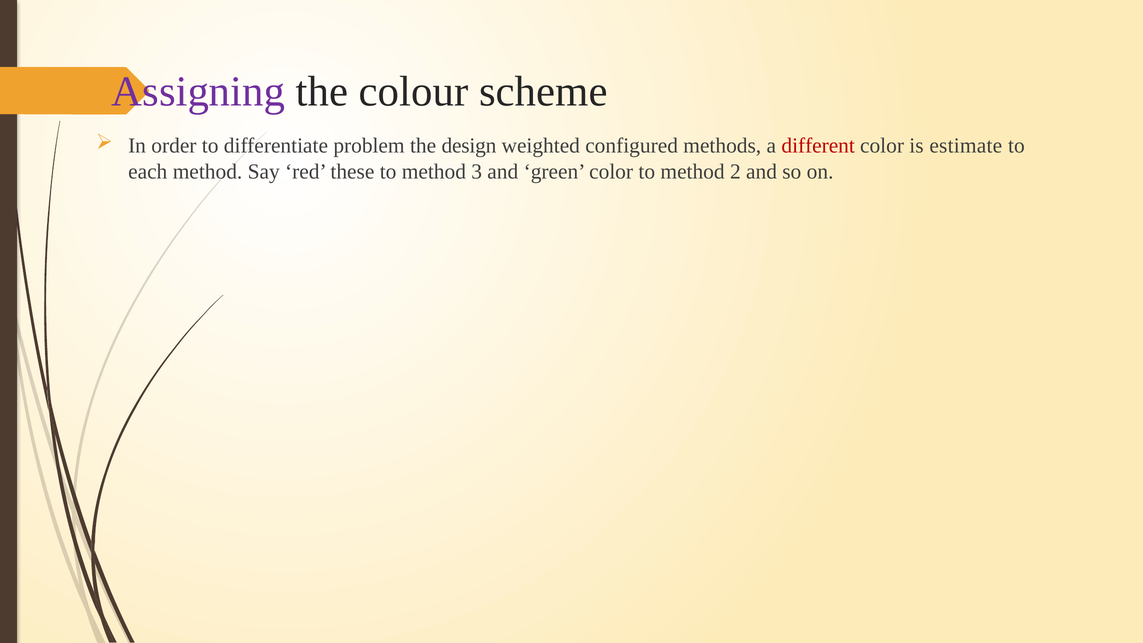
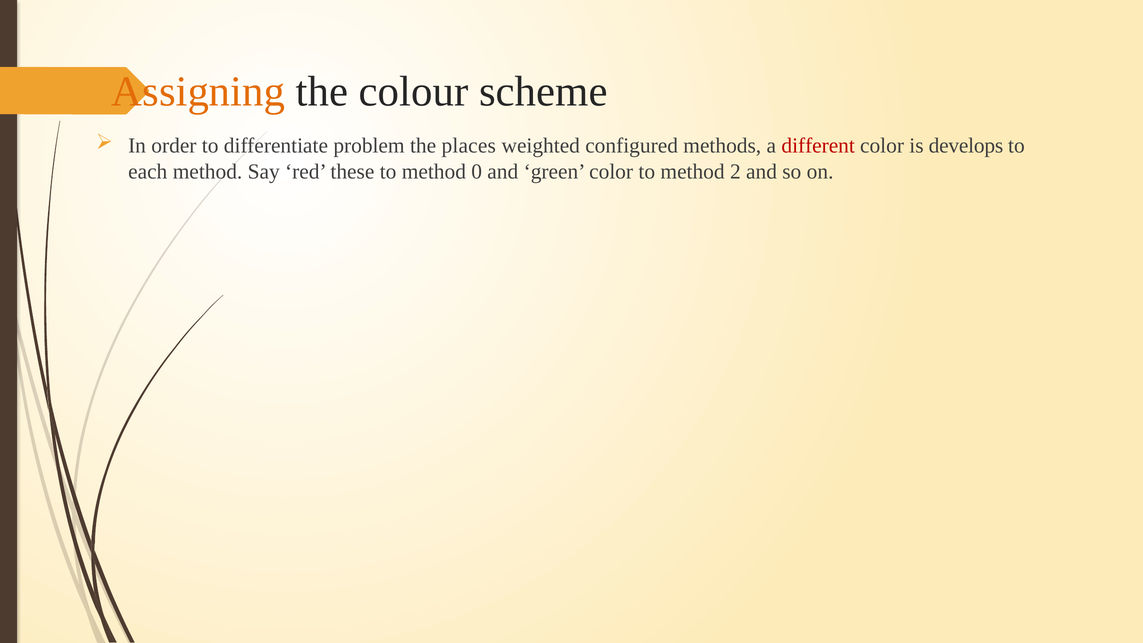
Assigning colour: purple -> orange
design: design -> places
estimate: estimate -> develops
3: 3 -> 0
